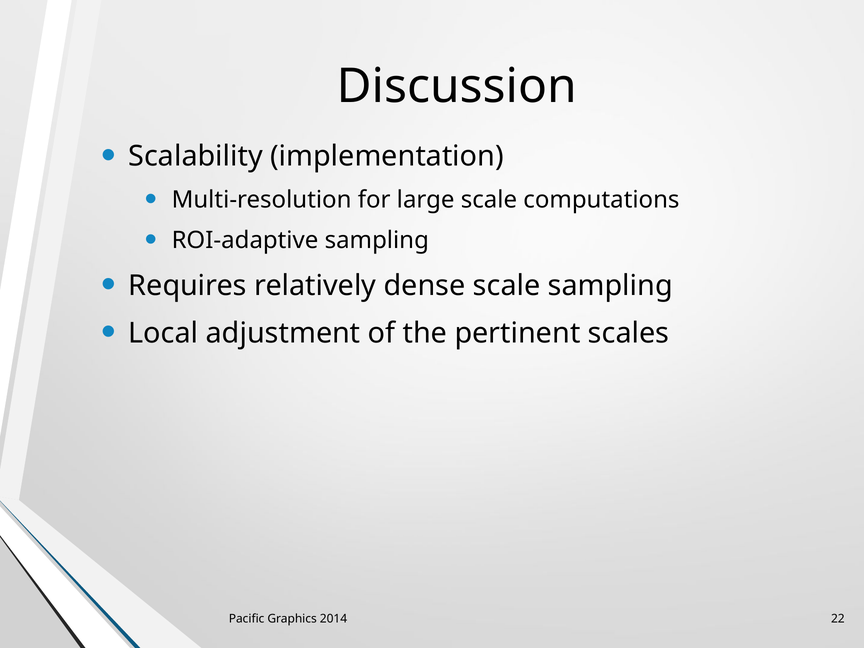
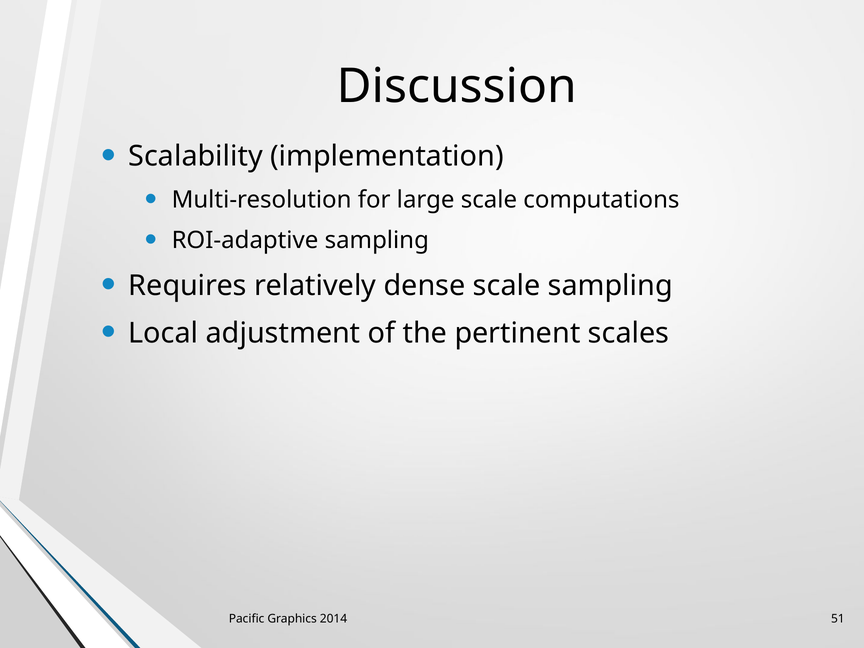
22: 22 -> 51
